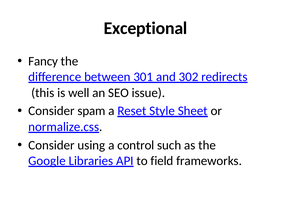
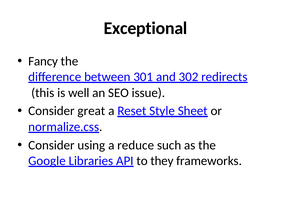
spam: spam -> great
control: control -> reduce
field: field -> they
